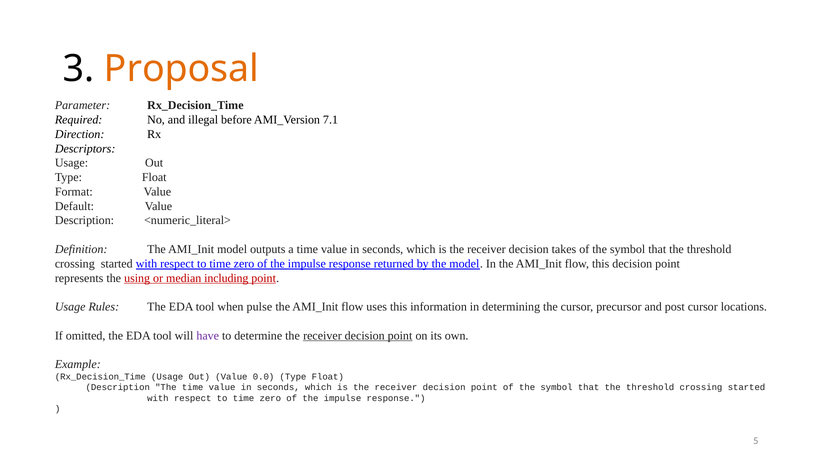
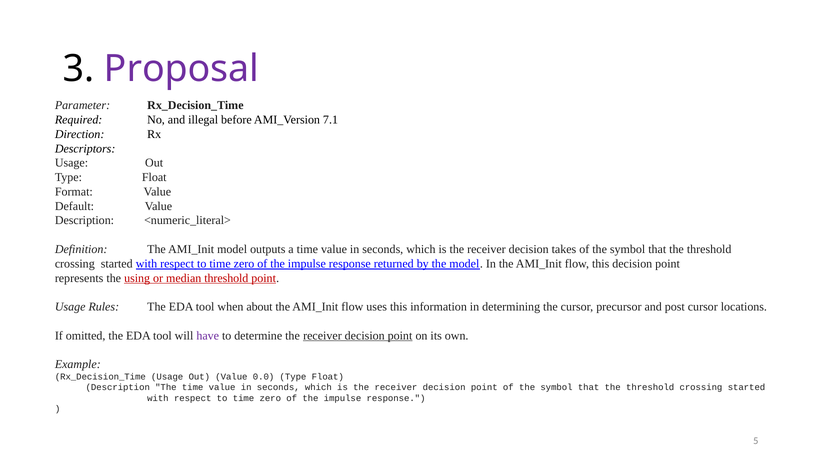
Proposal colour: orange -> purple
median including: including -> threshold
pulse: pulse -> about
